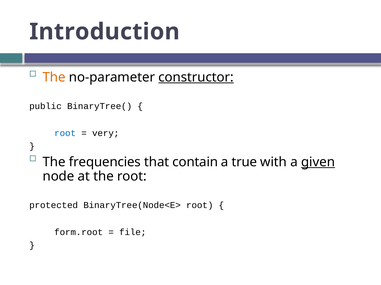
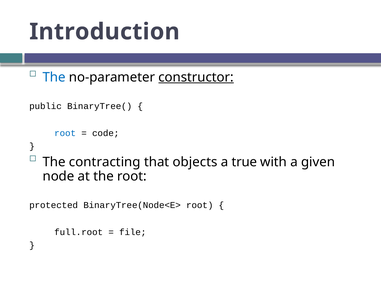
The at (54, 77) colour: orange -> blue
very: very -> code
frequencies: frequencies -> contracting
contain: contain -> objects
given underline: present -> none
form.root: form.root -> full.root
